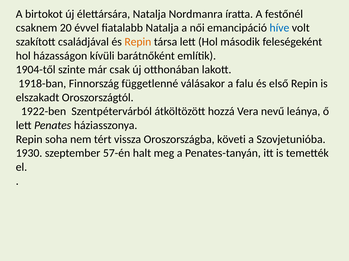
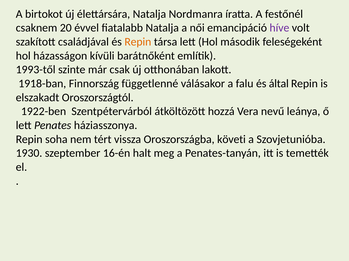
híve colour: blue -> purple
1904-től: 1904-től -> 1993-től
első: első -> által
57-én: 57-én -> 16-én
